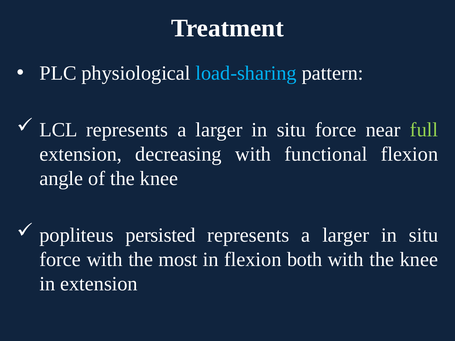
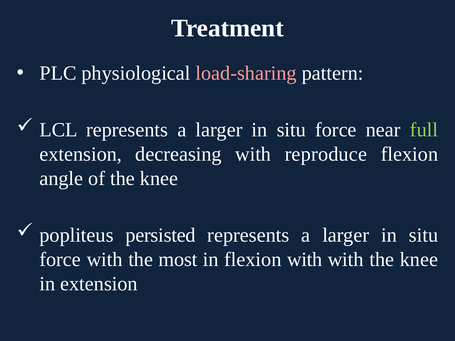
load-sharing colour: light blue -> pink
functional: functional -> reproduce
flexion both: both -> with
